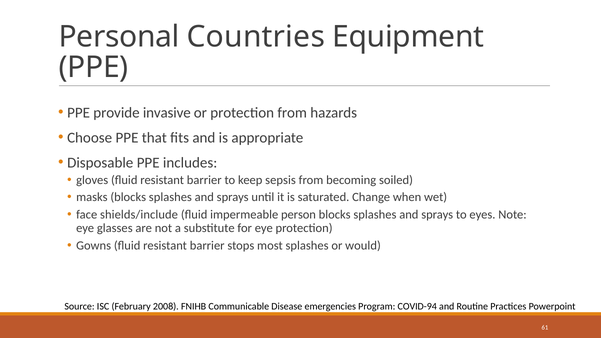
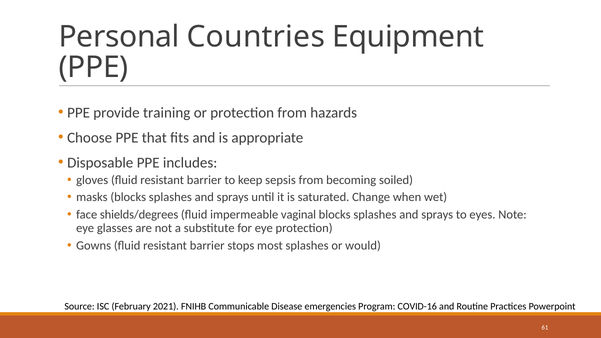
invasive: invasive -> training
shields/include: shields/include -> shields/degrees
person: person -> vaginal
2008: 2008 -> 2021
COVID-94: COVID-94 -> COVID-16
